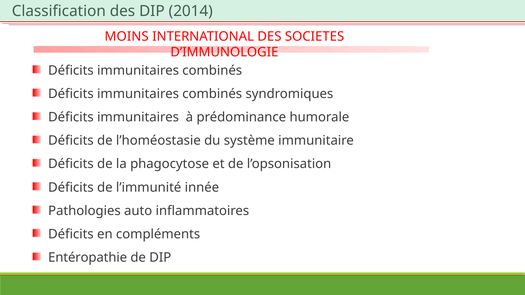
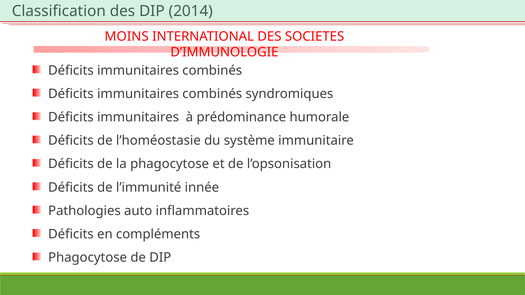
Entéropathie at (88, 258): Entéropathie -> Phagocytose
